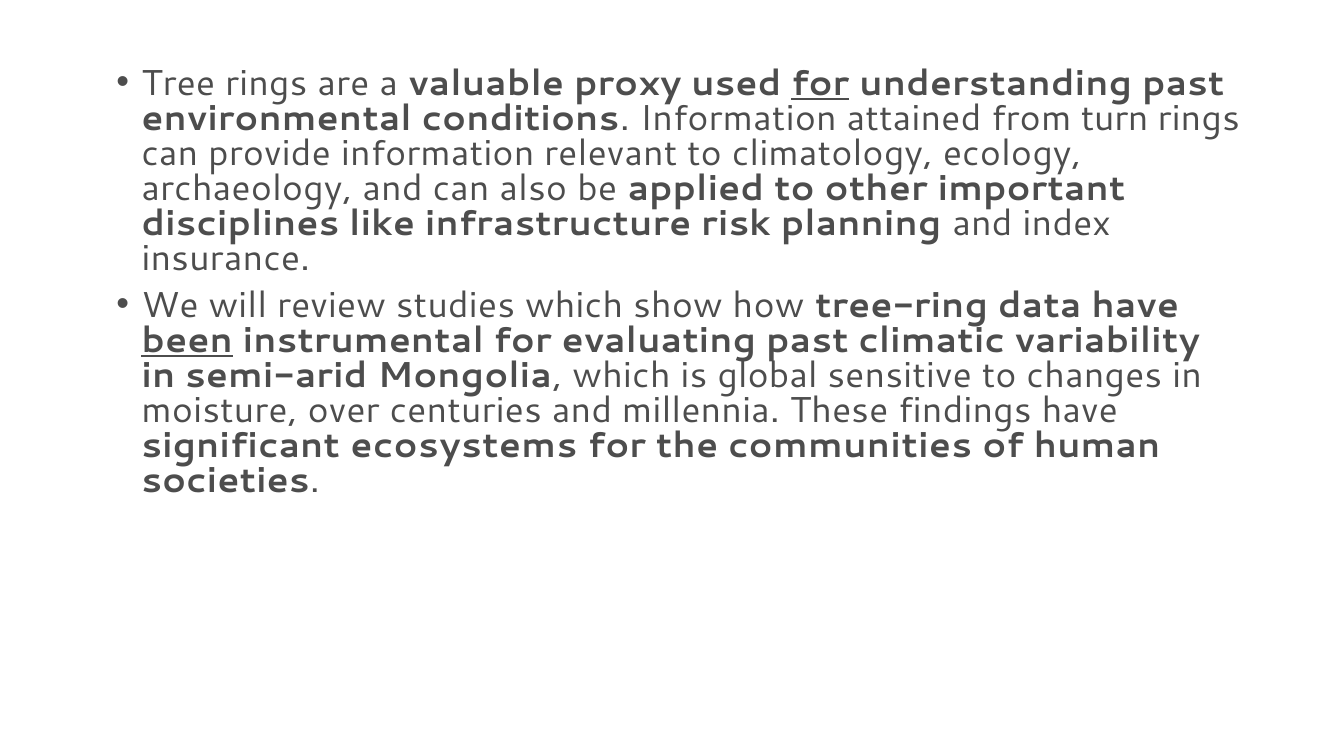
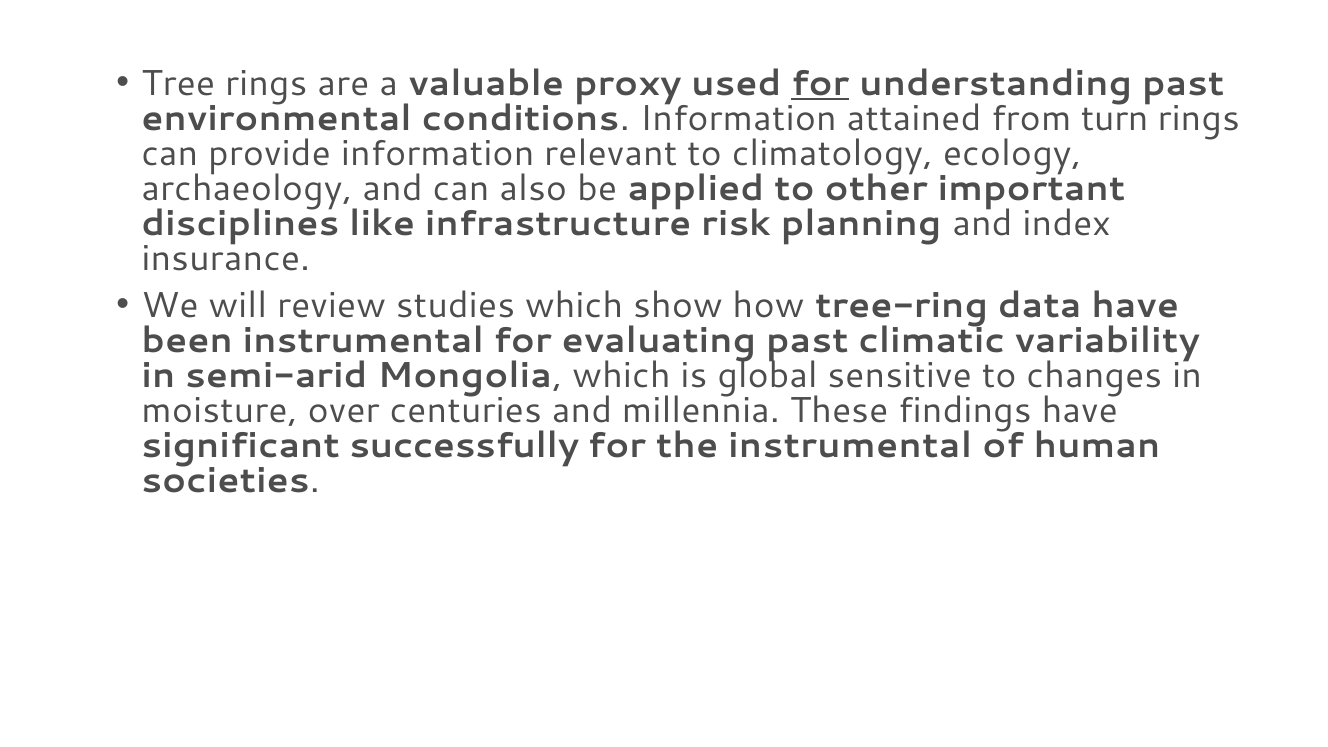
been underline: present -> none
ecosystems: ecosystems -> successfully
the communities: communities -> instrumental
